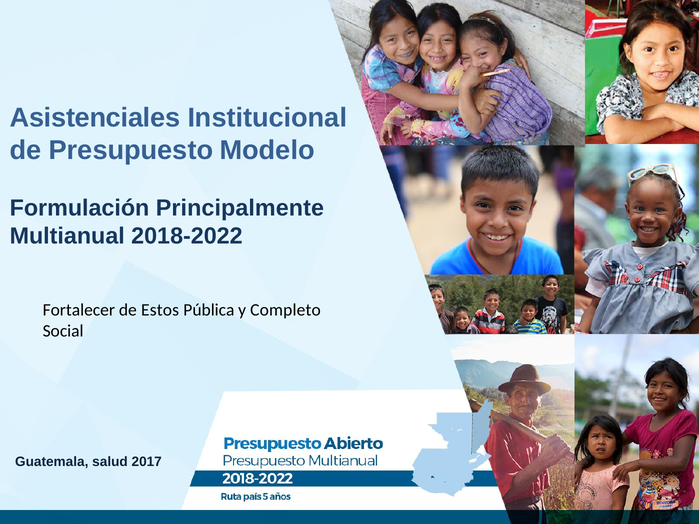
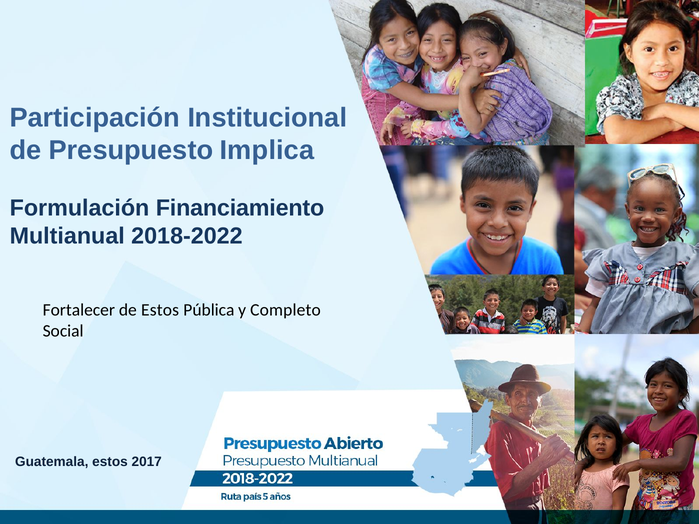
Asistenciales: Asistenciales -> Participación
Modelo: Modelo -> Implica
Principalmente: Principalmente -> Financiamiento
Guatemala salud: salud -> estos
